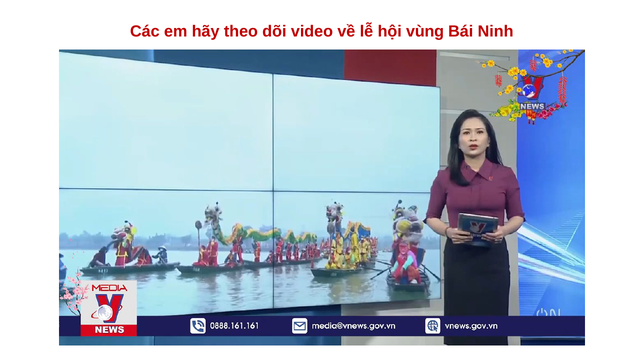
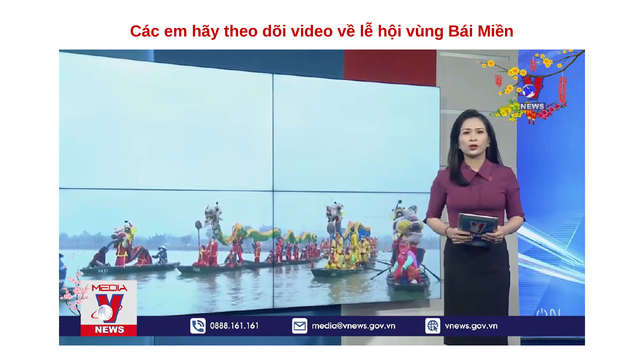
Ninh: Ninh -> Miền
